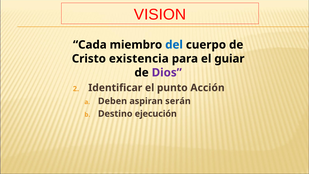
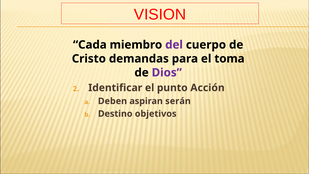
del colour: blue -> purple
existencia: existencia -> demandas
guiar: guiar -> toma
ejecución: ejecución -> objetivos
